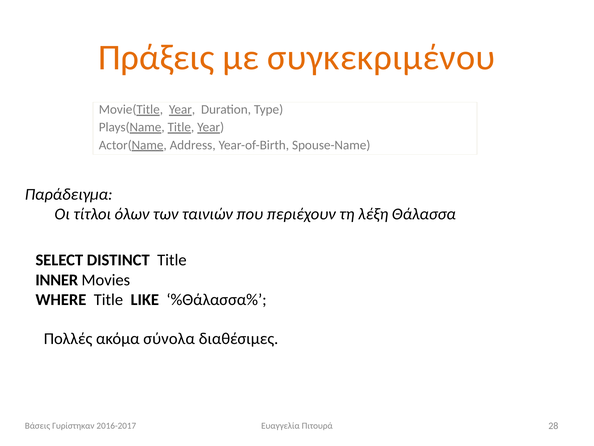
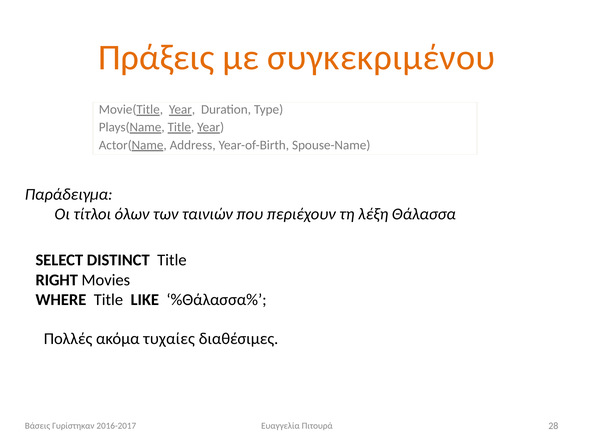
INNER: INNER -> RIGHT
σύνολα: σύνολα -> τυχαίες
